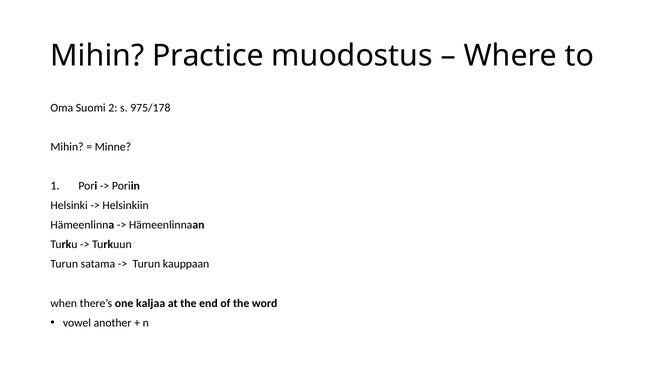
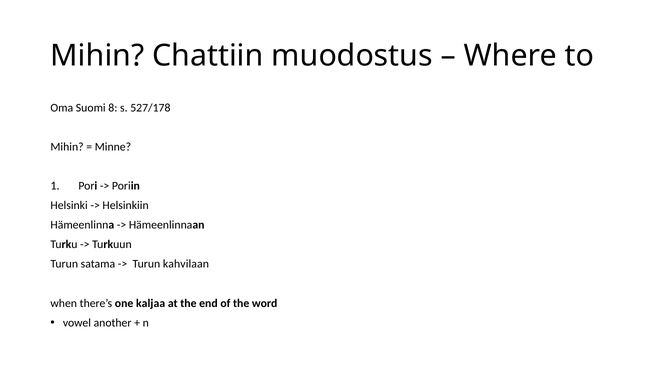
Practice: Practice -> Chattiin
2: 2 -> 8
975/178: 975/178 -> 527/178
kauppaan: kauppaan -> kahvilaan
